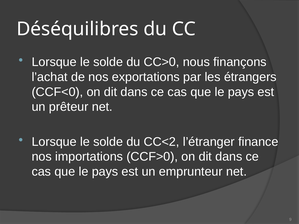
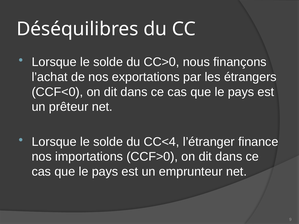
CC<2: CC<2 -> CC<4
